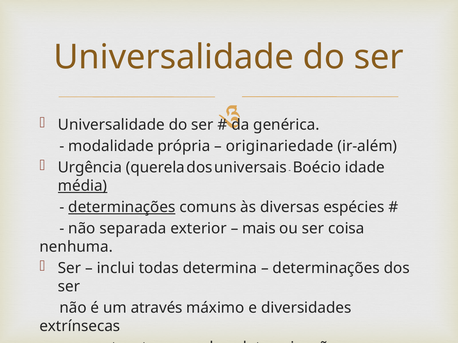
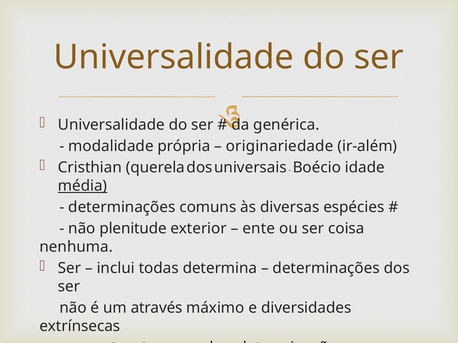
Urgência: Urgência -> Cristhian
determinações at (122, 208) underline: present -> none
separada: separada -> plenitude
mais: mais -> ente
